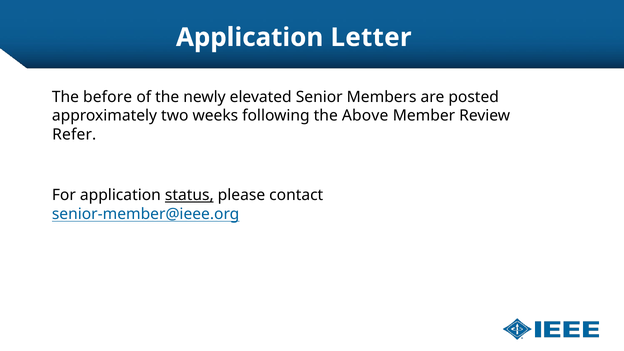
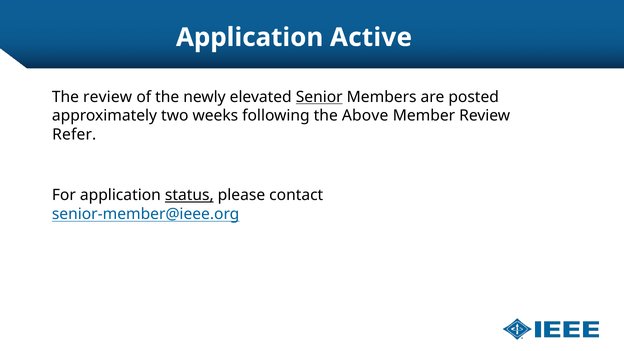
Letter: Letter -> Active
The before: before -> review
Senior underline: none -> present
